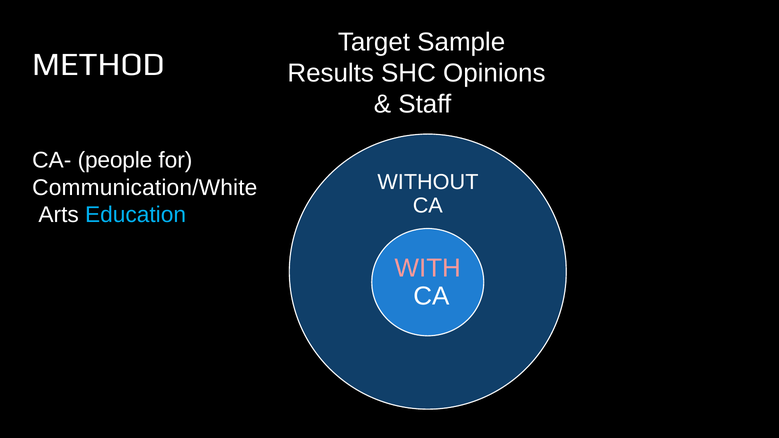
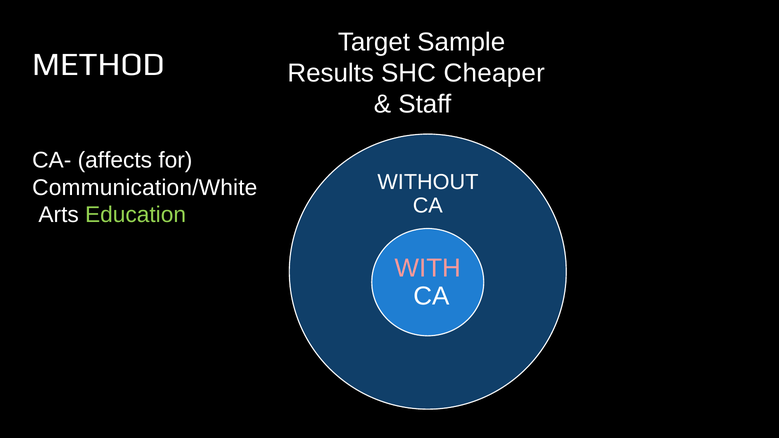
Opinions: Opinions -> Cheaper
people: people -> affects
Education colour: light blue -> light green
